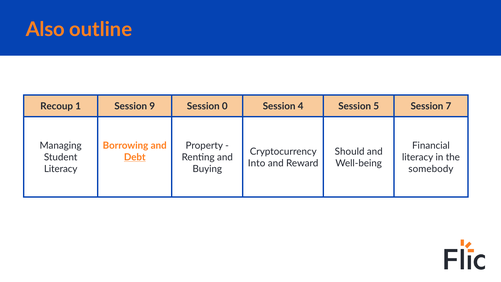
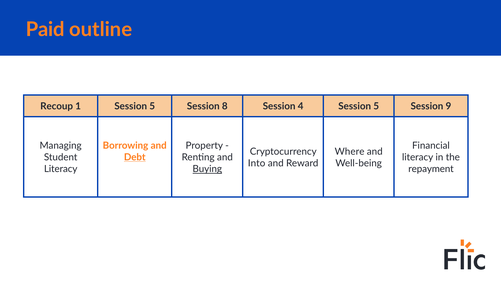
Also: Also -> Paid
1 Session 9: 9 -> 5
0: 0 -> 8
7: 7 -> 9
Should: Should -> Where
Buying underline: none -> present
somebody: somebody -> repayment
